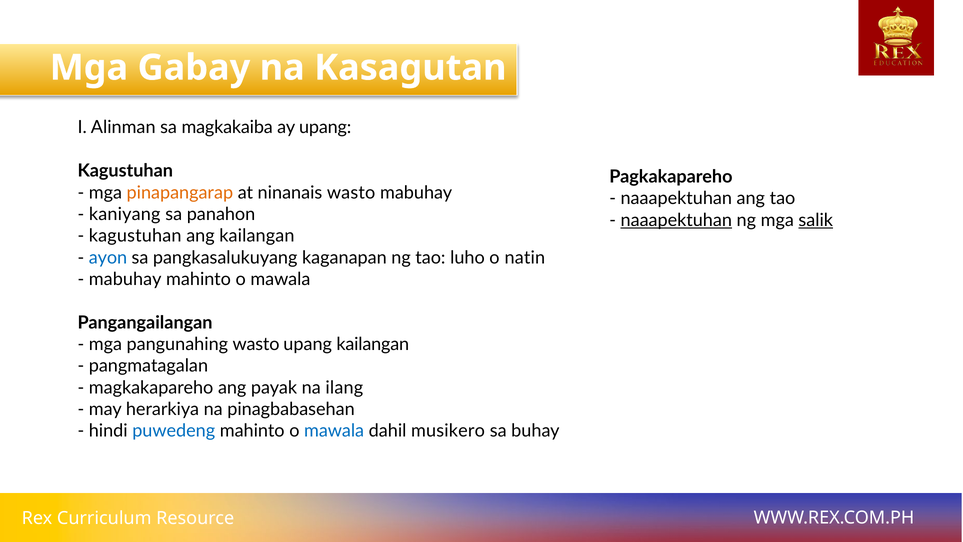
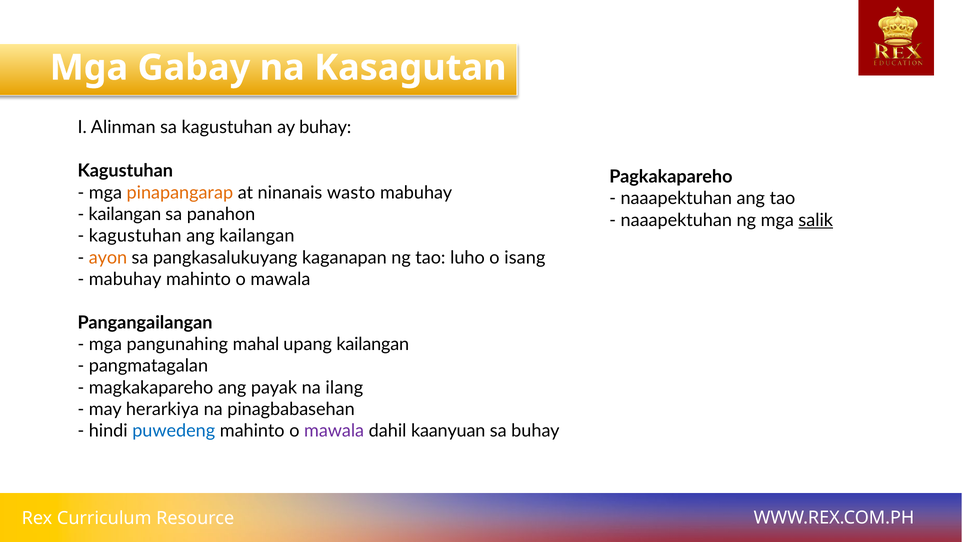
sa magkakaiba: magkakaiba -> kagustuhan
ay upang: upang -> buhay
kaniyang at (125, 214): kaniyang -> kailangan
naaapektuhan at (676, 220) underline: present -> none
ayon colour: blue -> orange
natin: natin -> isang
pangunahing wasto: wasto -> mahal
mawala at (334, 431) colour: blue -> purple
musikero: musikero -> kaanyuan
